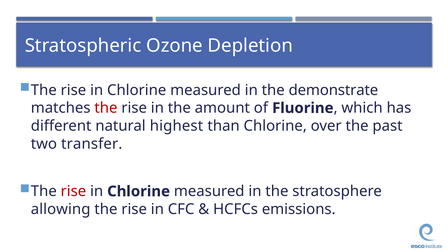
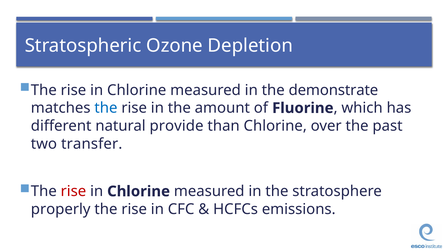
the at (106, 108) colour: red -> blue
highest: highest -> provide
allowing: allowing -> properly
